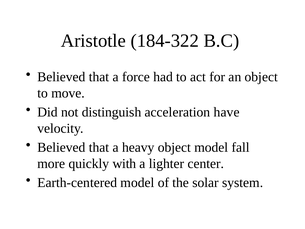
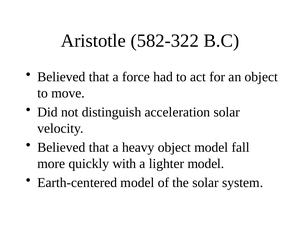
184-322: 184-322 -> 582-322
acceleration have: have -> solar
lighter center: center -> model
